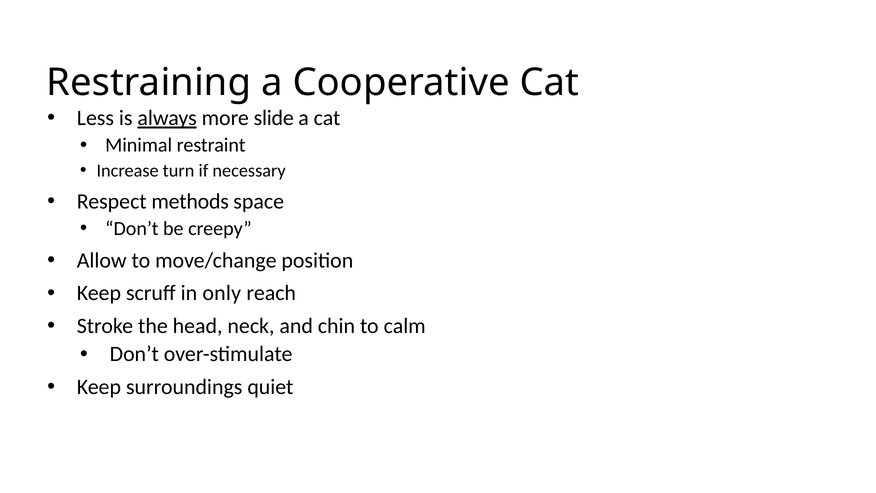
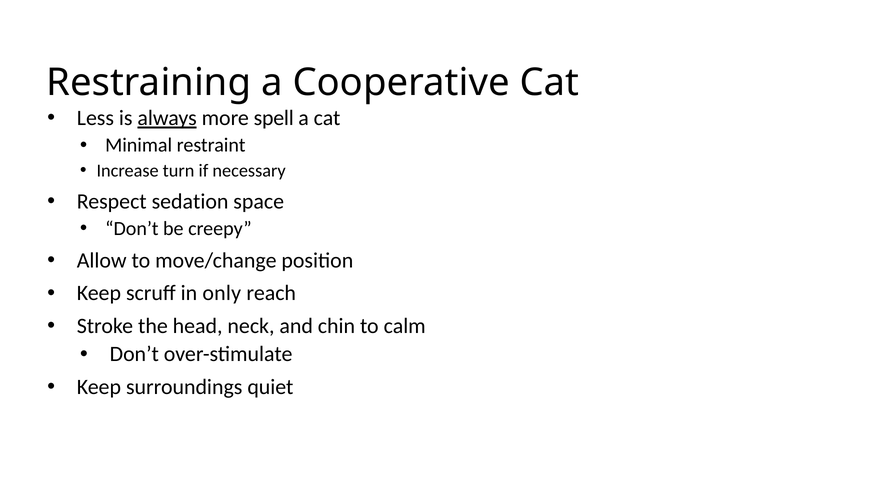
slide: slide -> spell
methods: methods -> sedation
